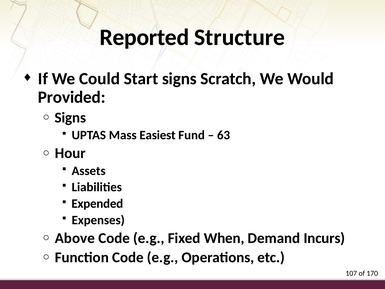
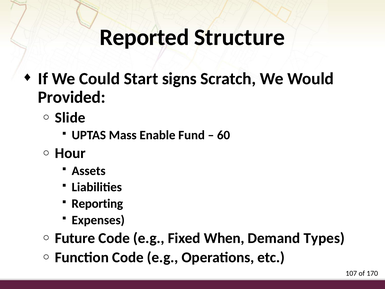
Signs at (70, 118): Signs -> Slide
Easiest: Easiest -> Enable
63: 63 -> 60
Expended: Expended -> Reporting
Above: Above -> Future
Incurs: Incurs -> Types
